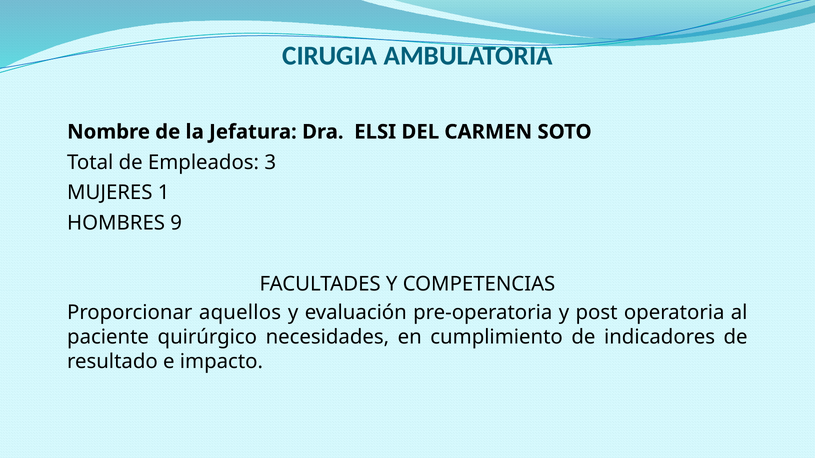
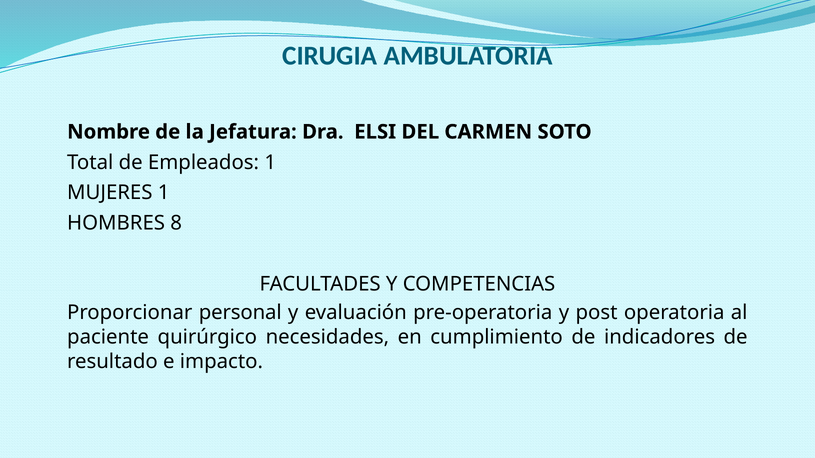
Empleados 3: 3 -> 1
9: 9 -> 8
aquellos: aquellos -> personal
